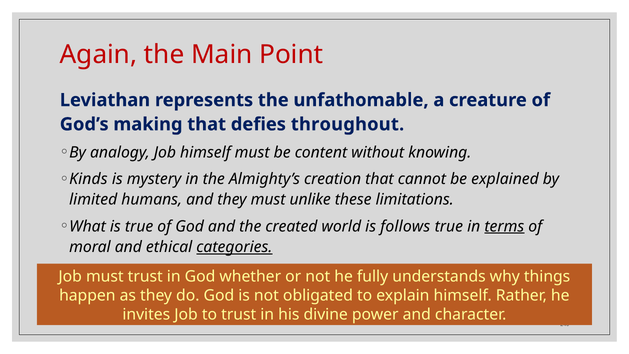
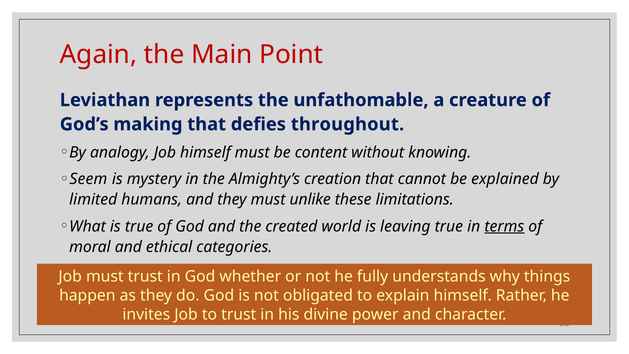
Kinds: Kinds -> Seem
follows: follows -> leaving
categories underline: present -> none
